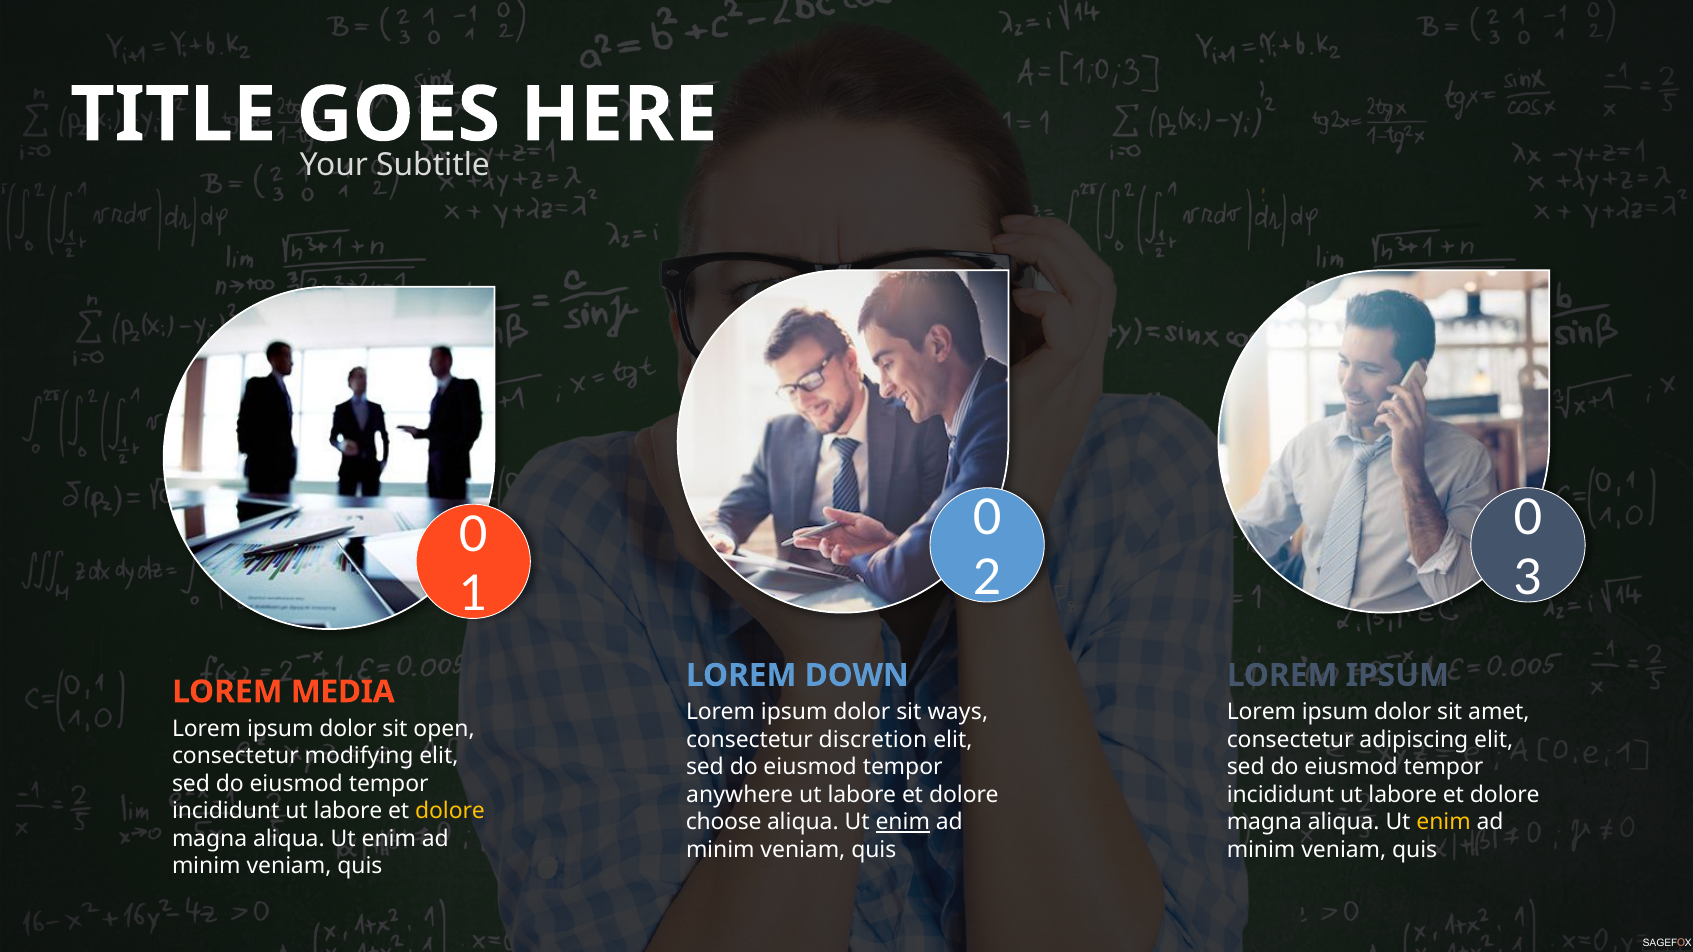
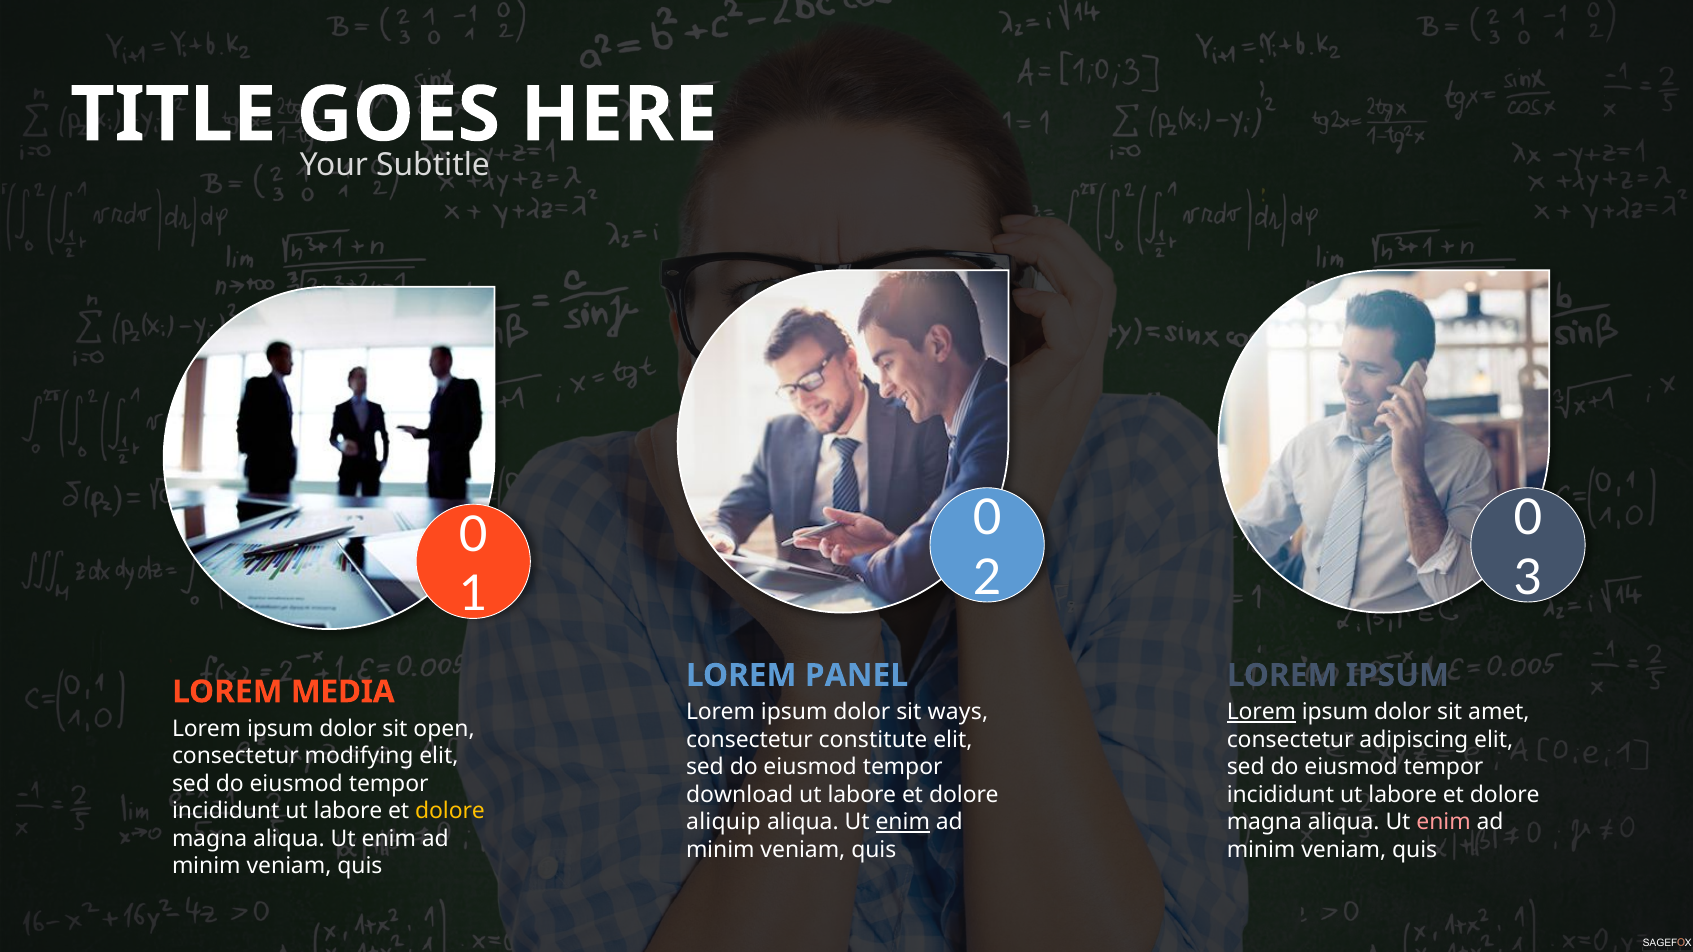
DOWN: DOWN -> PANEL
Lorem at (1261, 712) underline: none -> present
discretion: discretion -> constitute
anywhere: anywhere -> download
choose: choose -> aliquip
enim at (1444, 823) colour: yellow -> pink
